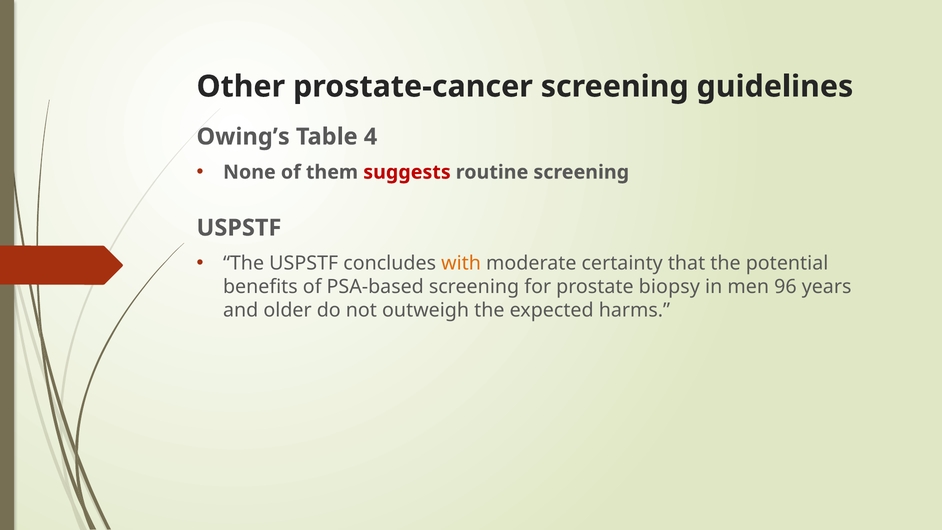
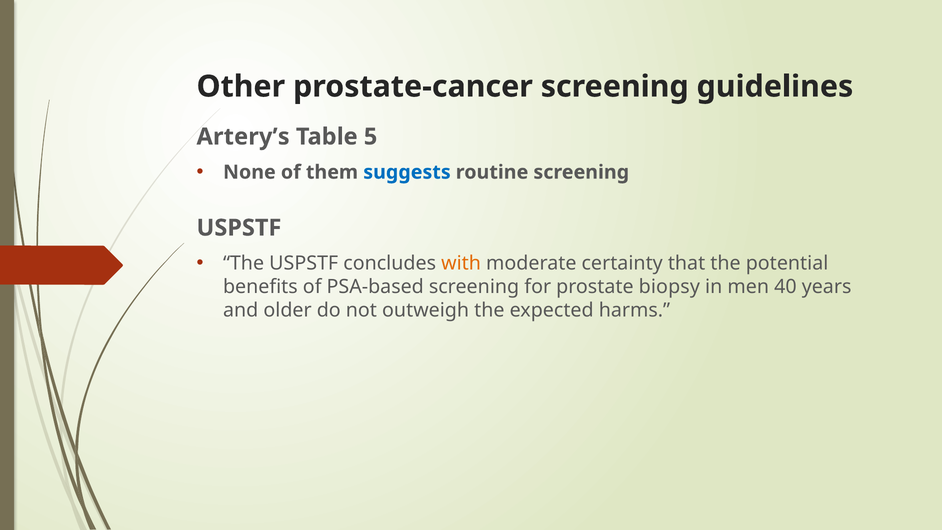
Owing’s: Owing’s -> Artery’s
4: 4 -> 5
suggests colour: red -> blue
96: 96 -> 40
